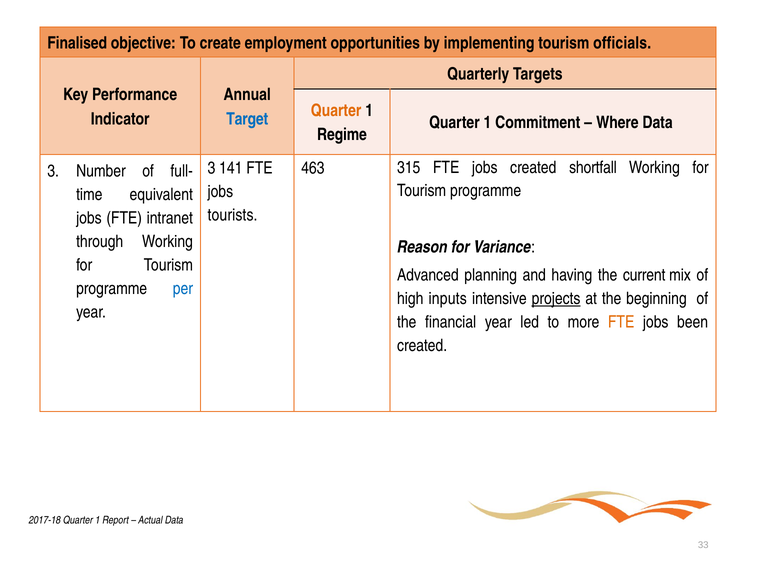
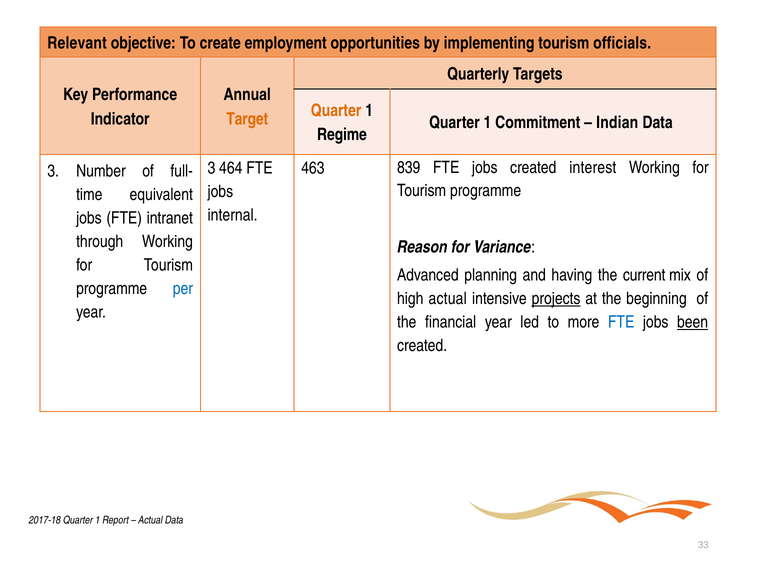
Finalised: Finalised -> Relevant
Target colour: blue -> orange
Where: Where -> Indian
141: 141 -> 464
315: 315 -> 839
shortfall: shortfall -> interest
tourists: tourists -> internal
high inputs: inputs -> actual
FTE at (621, 322) colour: orange -> blue
been underline: none -> present
